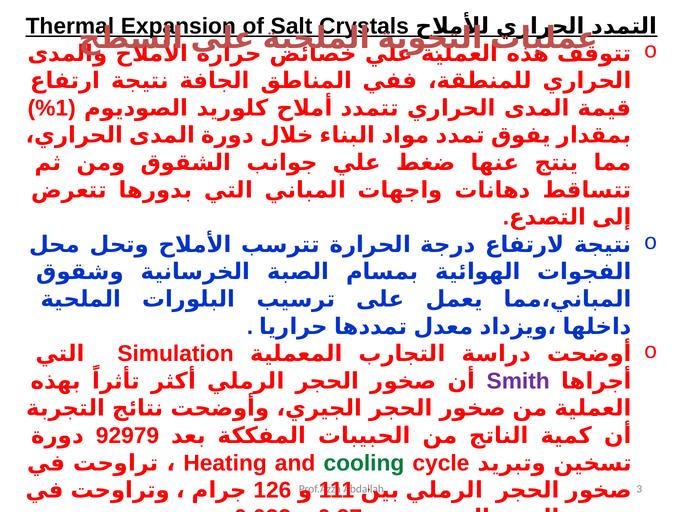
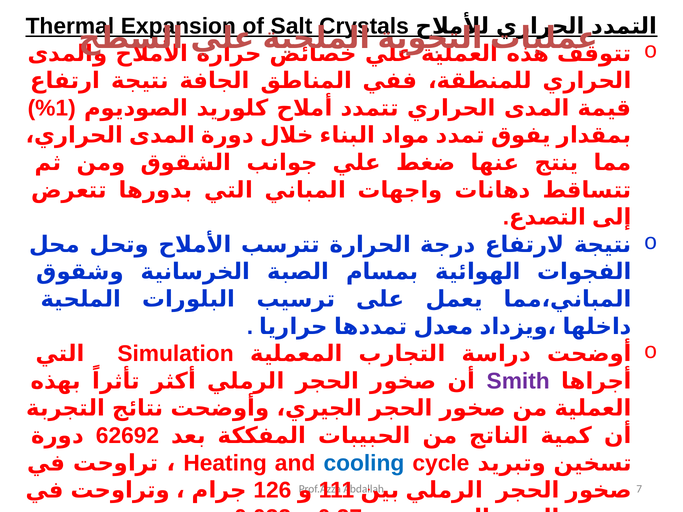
92979: 92979 -> 62692
cooling colour: green -> blue
3: 3 -> 7
